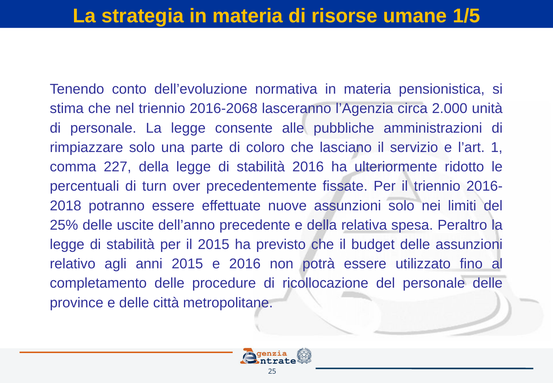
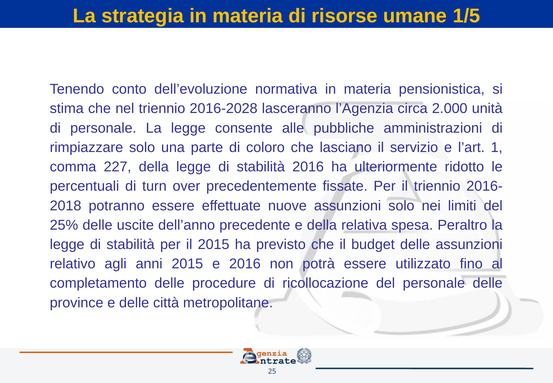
2016-2068: 2016-2068 -> 2016-2028
